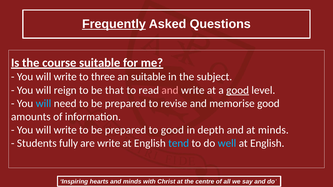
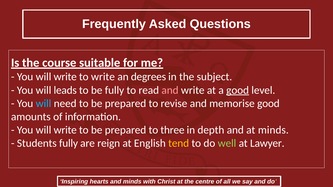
Frequently underline: present -> none
to three: three -> write
an suitable: suitable -> degrees
reign: reign -> leads
be that: that -> fully
to good: good -> three
are write: write -> reign
tend colour: light blue -> yellow
well colour: light blue -> light green
English at (267, 144): English -> Lawyer
